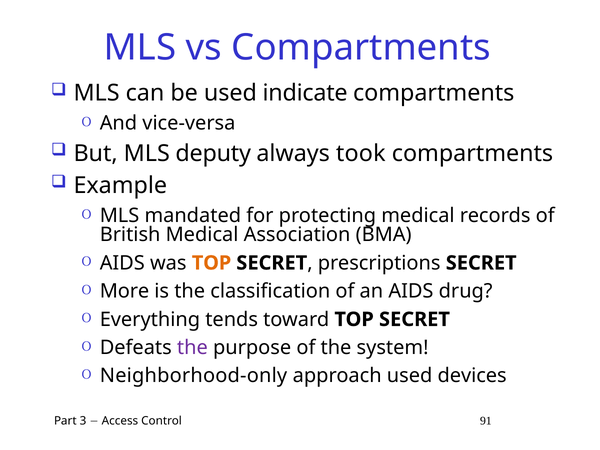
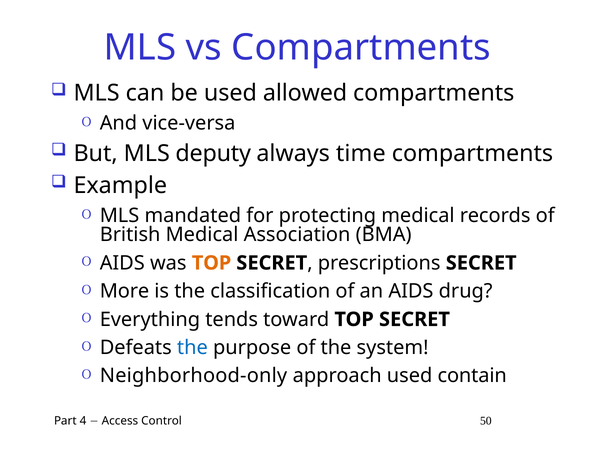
indicate: indicate -> allowed
took: took -> time
the at (192, 348) colour: purple -> blue
devices: devices -> contain
3: 3 -> 4
91: 91 -> 50
